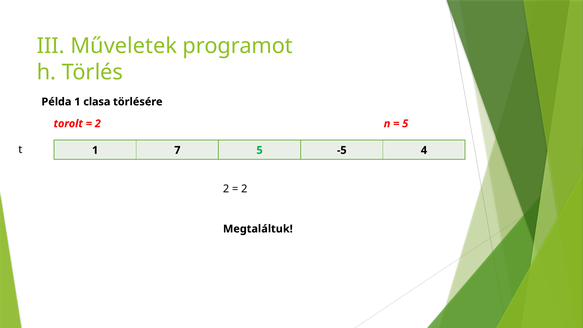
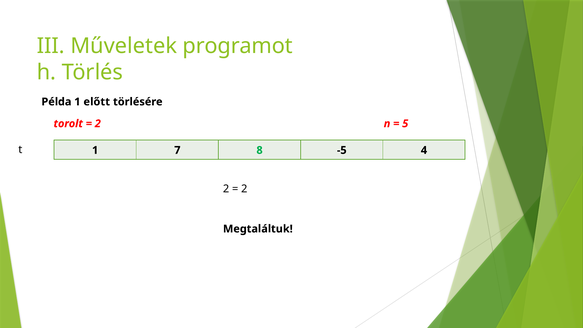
clasa: clasa -> előtt
7 5: 5 -> 8
